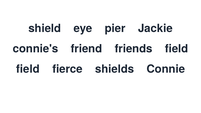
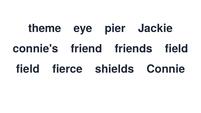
shield: shield -> theme
